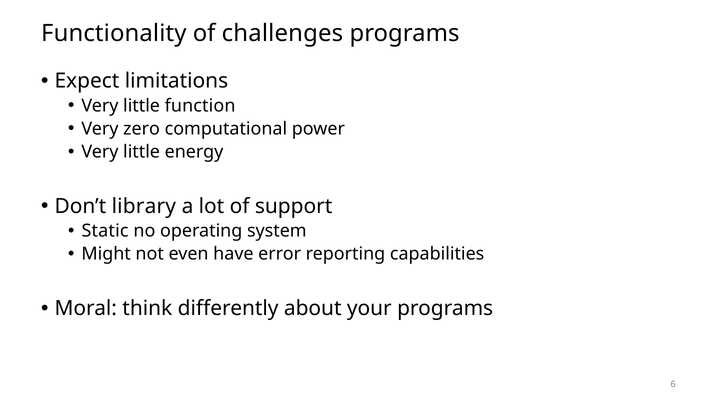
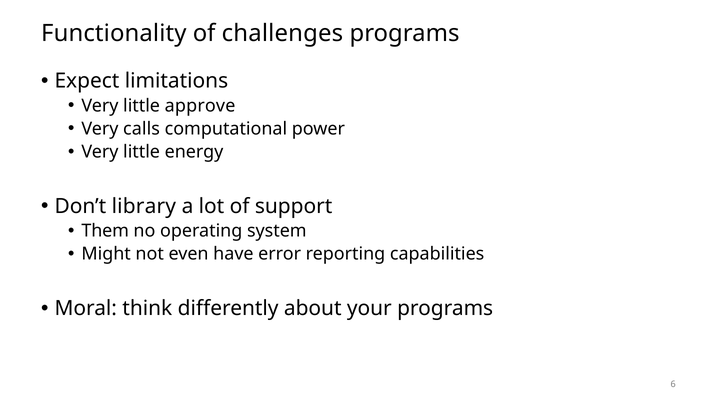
function: function -> approve
zero: zero -> calls
Static: Static -> Them
